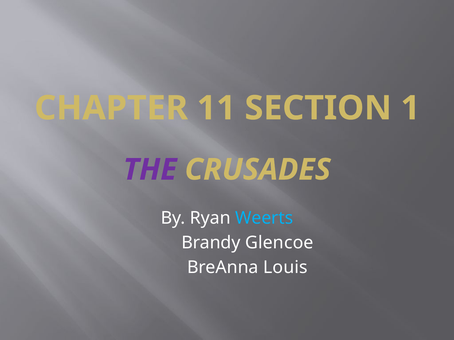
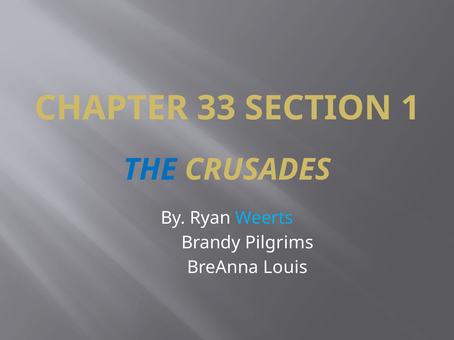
11: 11 -> 33
THE colour: purple -> blue
Glencoe: Glencoe -> Pilgrims
